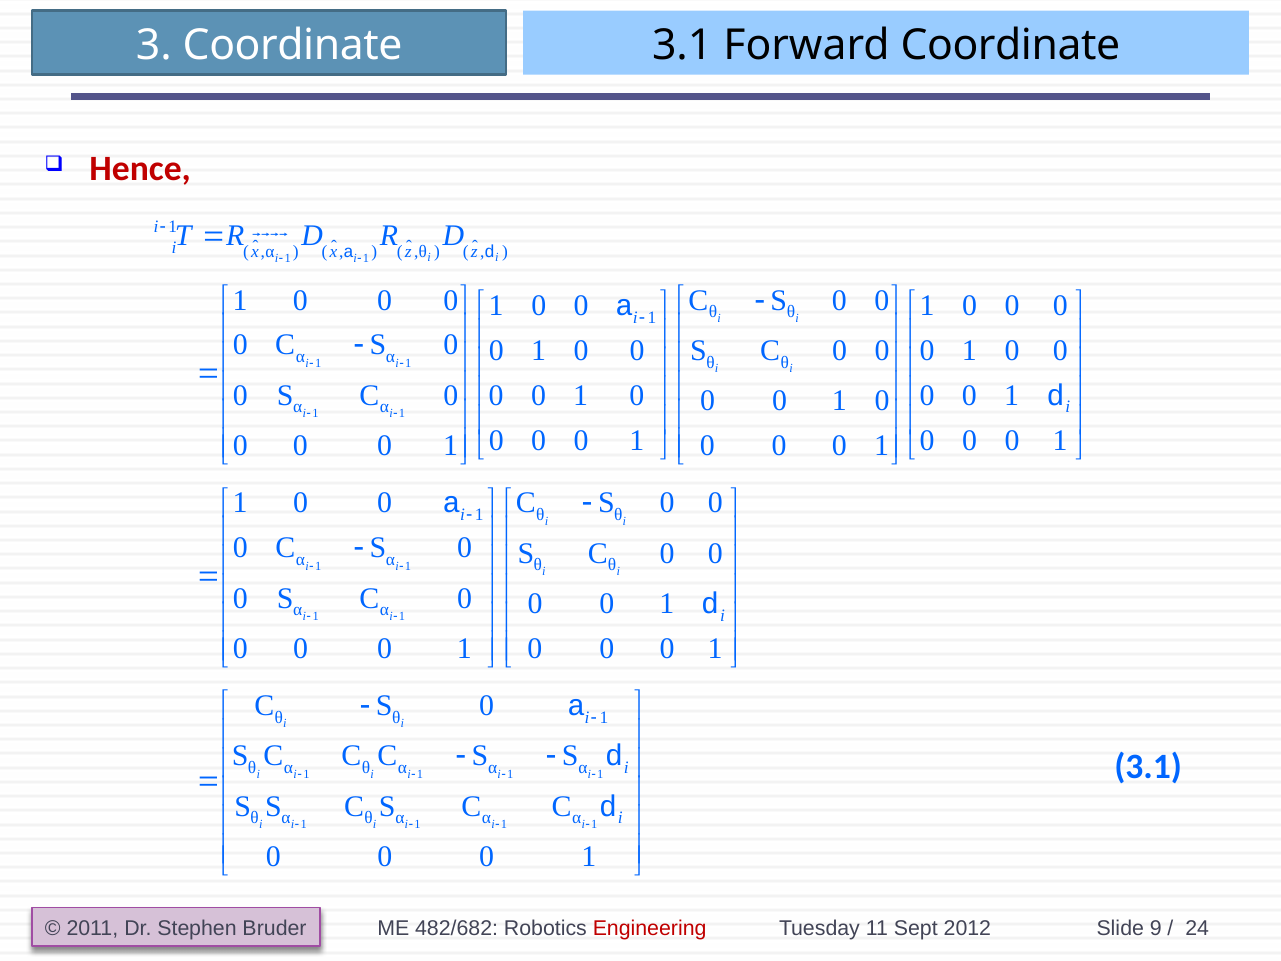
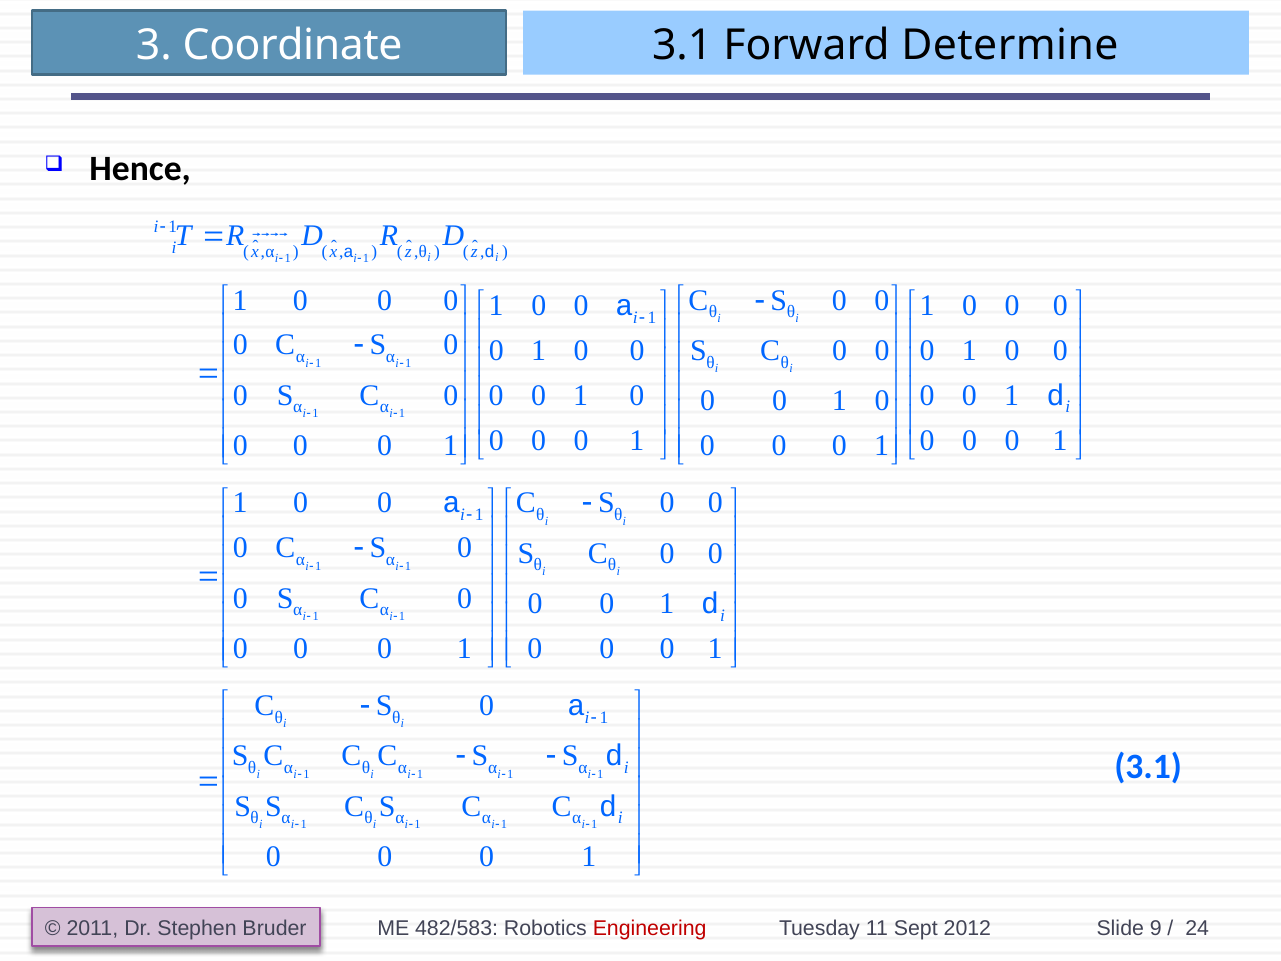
Forward Coordinate: Coordinate -> Determine
Hence colour: red -> black
482/682: 482/682 -> 482/583
